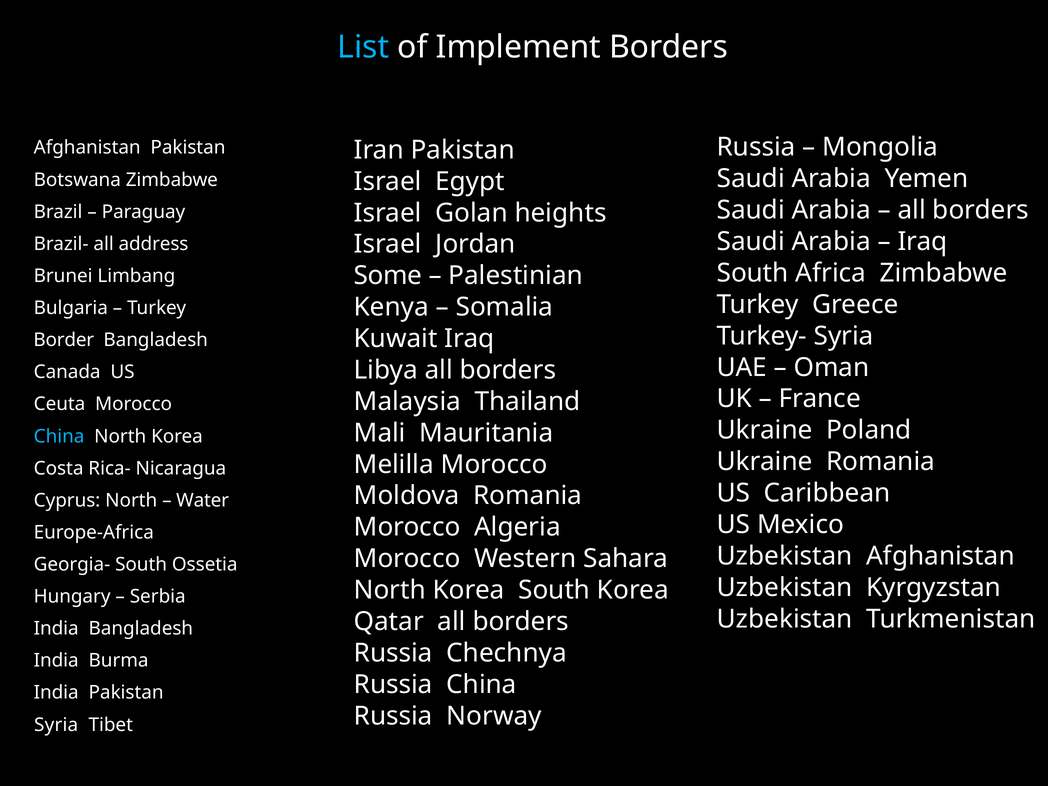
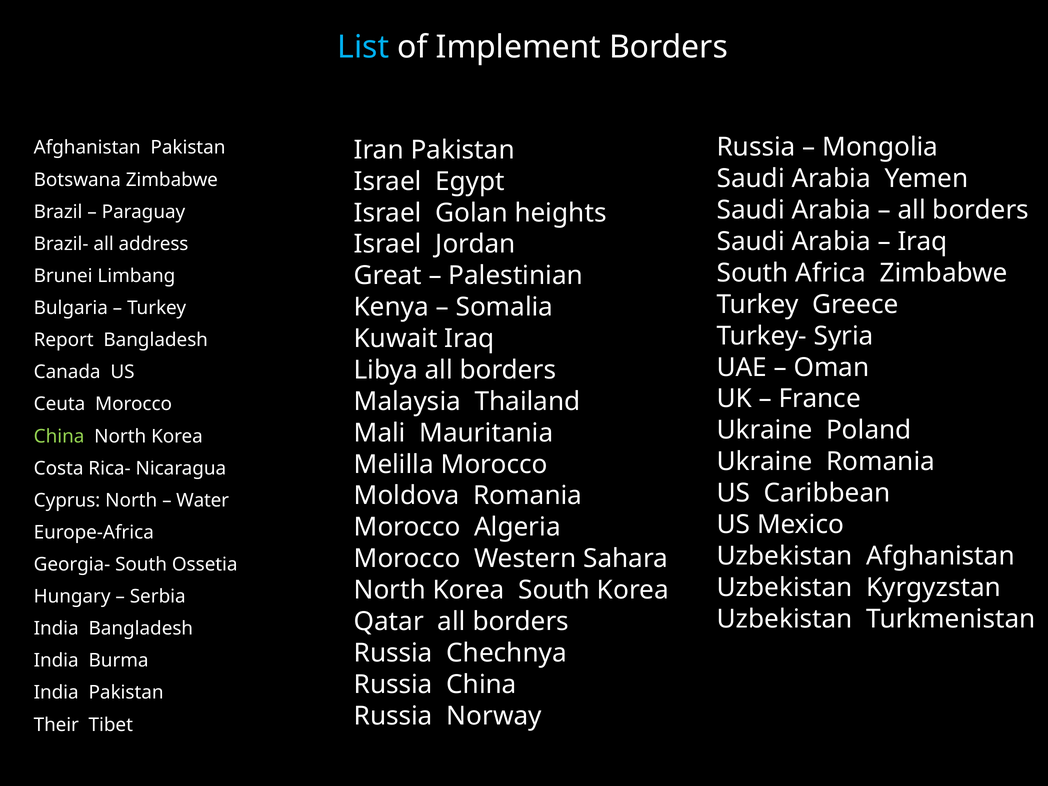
Some: Some -> Great
Border: Border -> Report
China at (59, 436) colour: light blue -> light green
Syria at (56, 725): Syria -> Their
